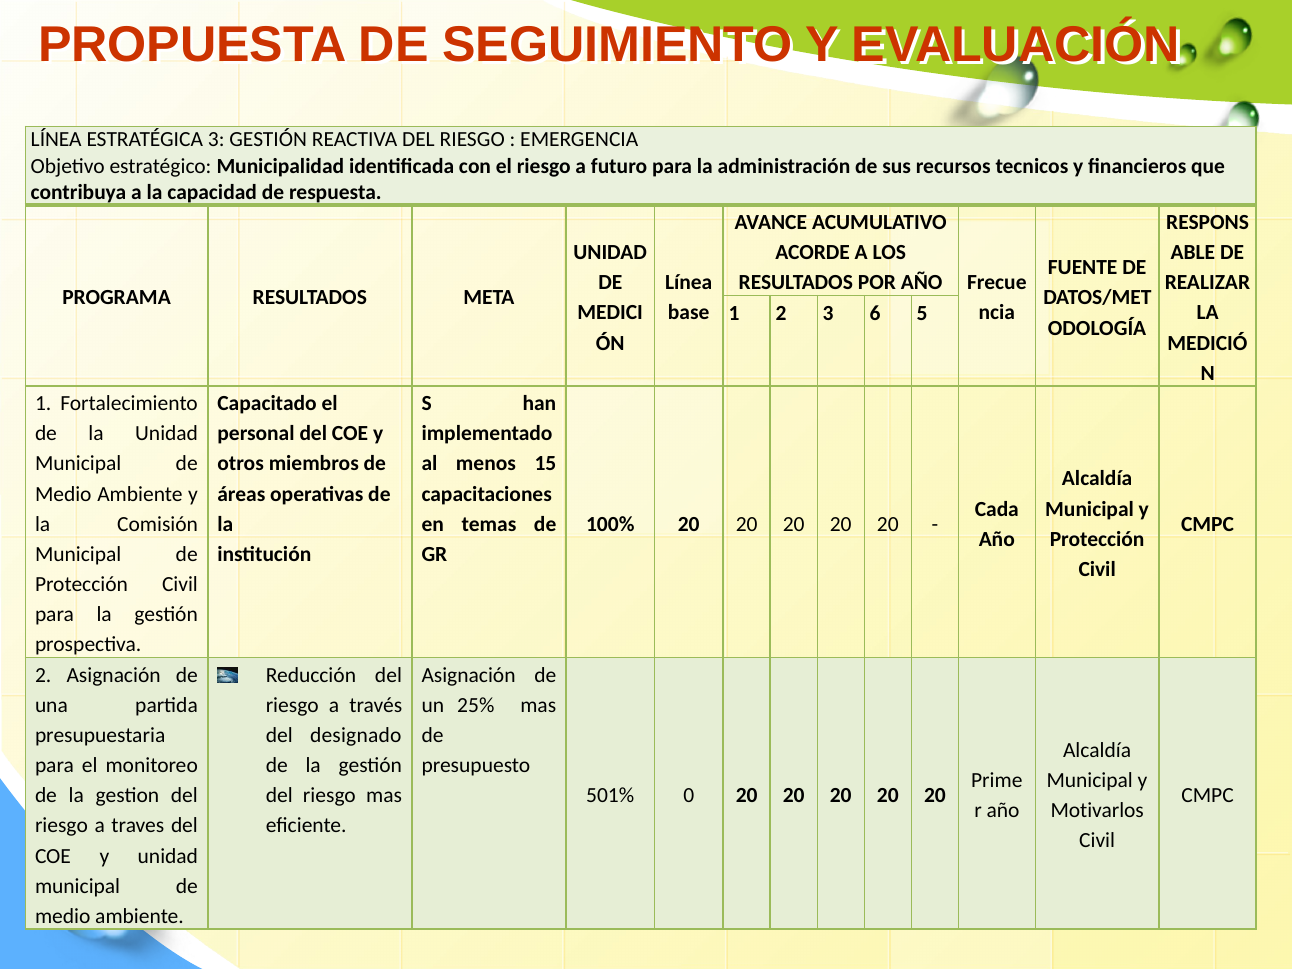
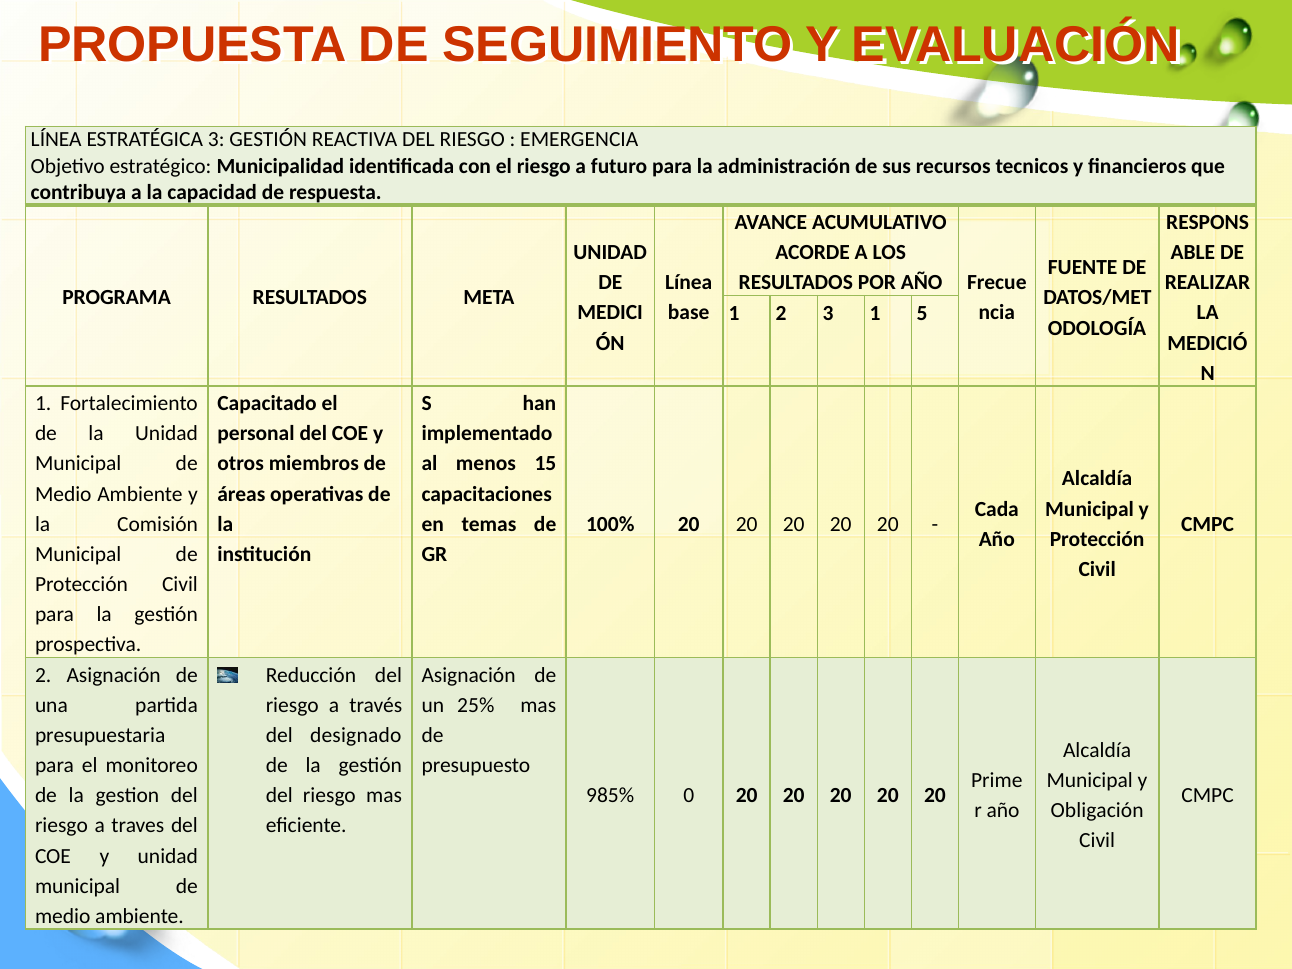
3 6: 6 -> 1
501%: 501% -> 985%
Motivarlos: Motivarlos -> Obligación
